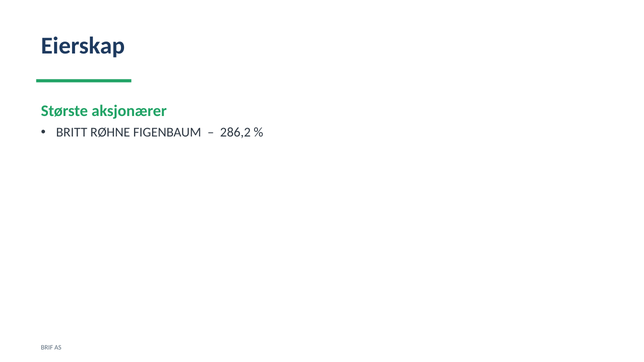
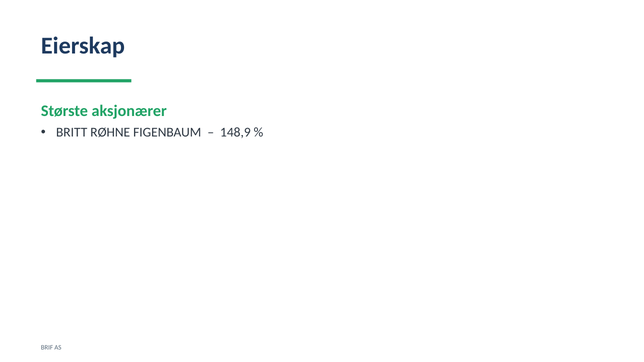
286,2: 286,2 -> 148,9
